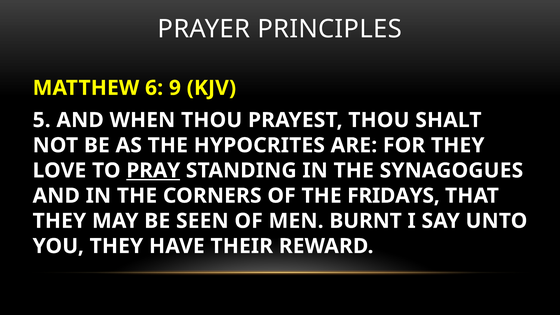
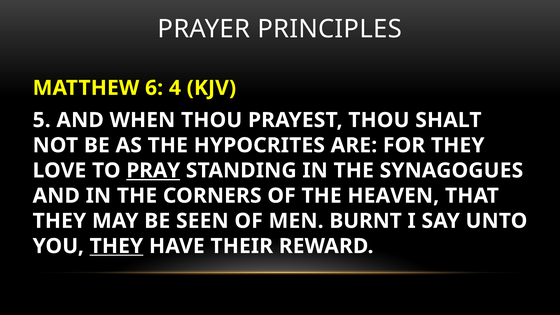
9: 9 -> 4
FRIDAYS: FRIDAYS -> HEAVEN
THEY at (116, 246) underline: none -> present
